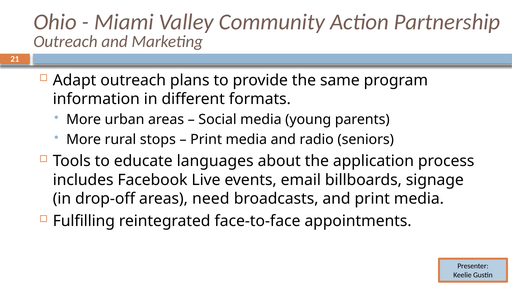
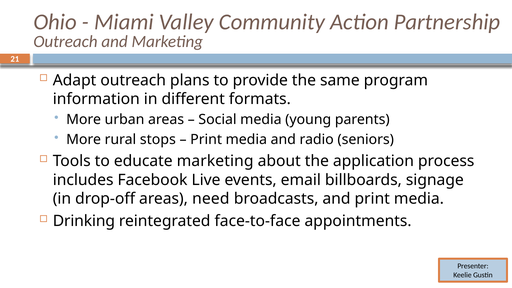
educate languages: languages -> marketing
Fulfilling: Fulfilling -> Drinking
